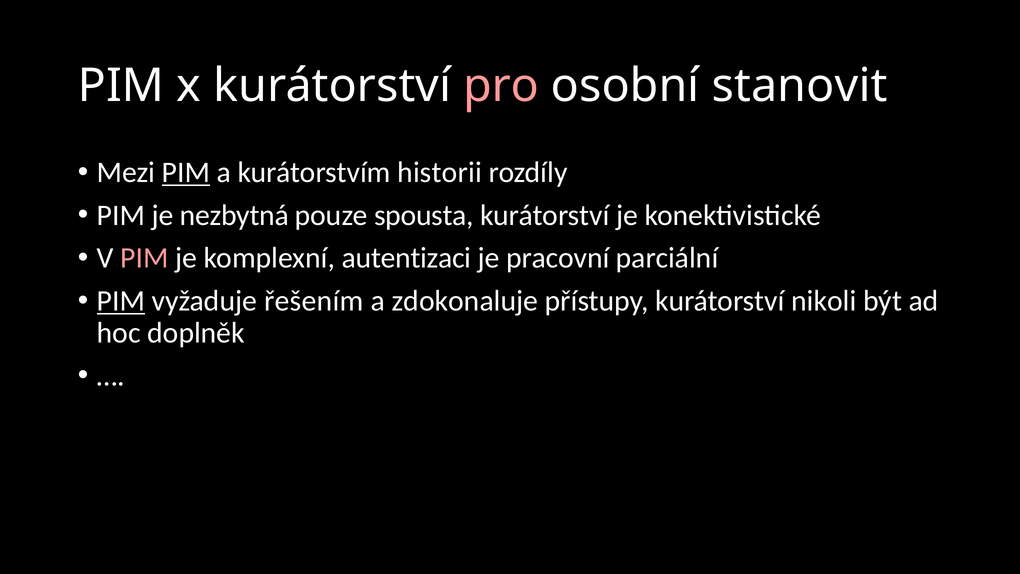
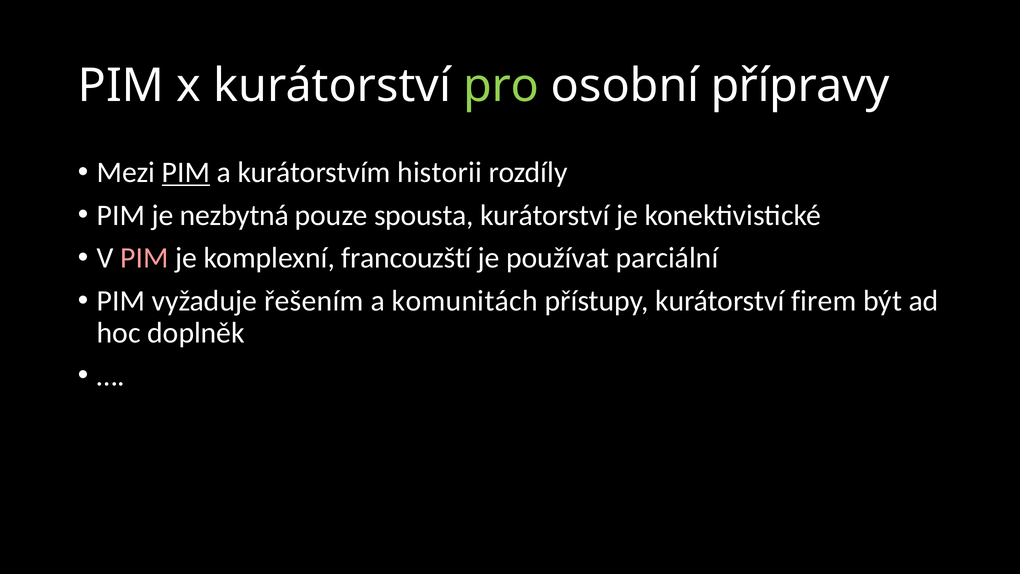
pro colour: pink -> light green
stanovit: stanovit -> přípravy
autentizaci: autentizaci -> francouzští
pracovní: pracovní -> používat
PIM at (121, 301) underline: present -> none
zdokonaluje: zdokonaluje -> komunitách
nikoli: nikoli -> firem
